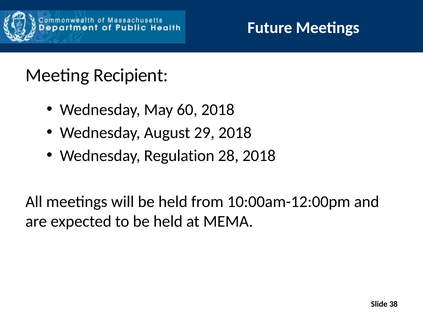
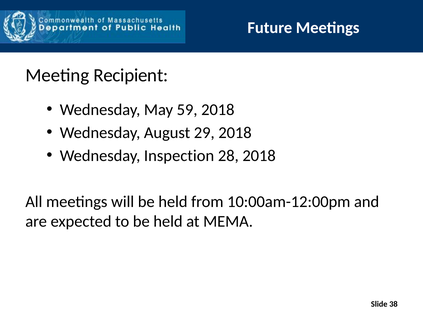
60: 60 -> 59
Regulation: Regulation -> Inspection
